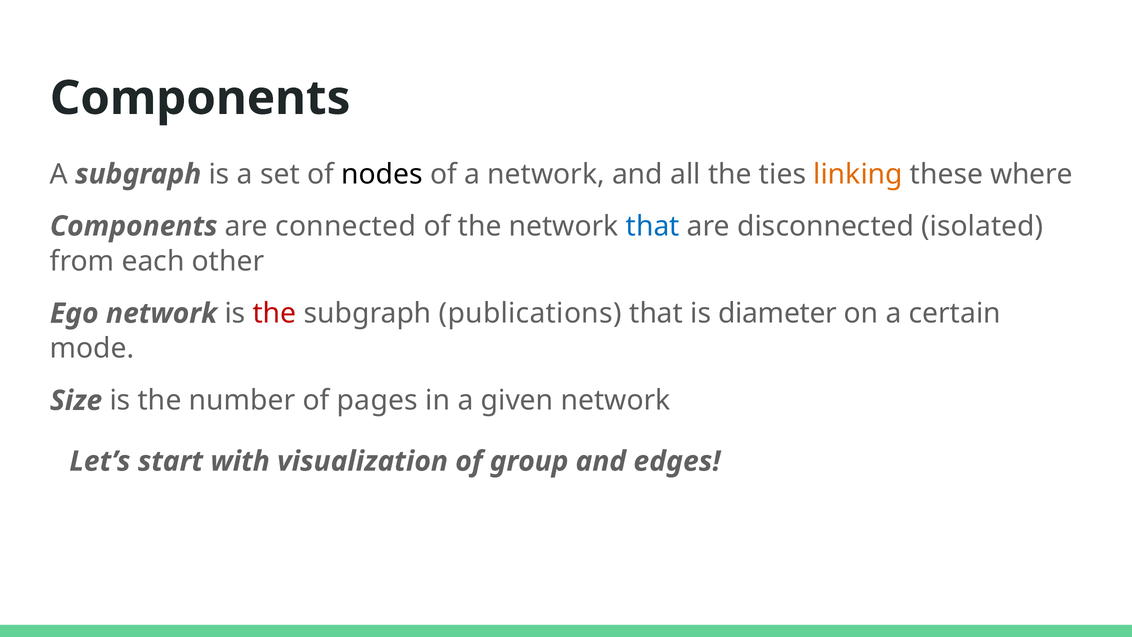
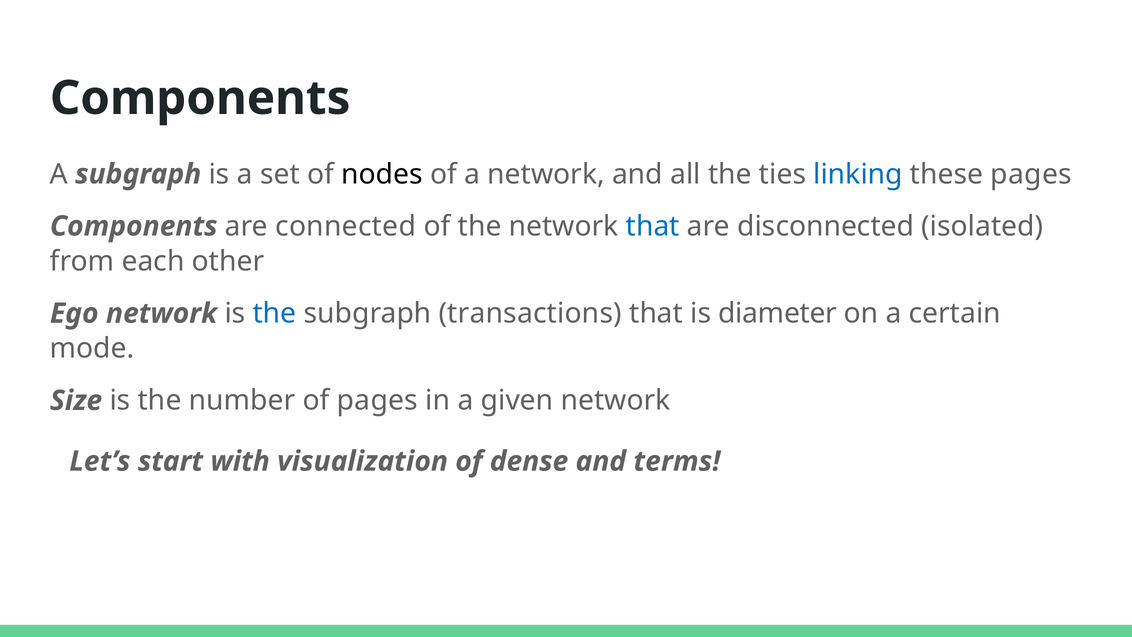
linking colour: orange -> blue
these where: where -> pages
the at (275, 313) colour: red -> blue
publications: publications -> transactions
group: group -> dense
edges: edges -> terms
